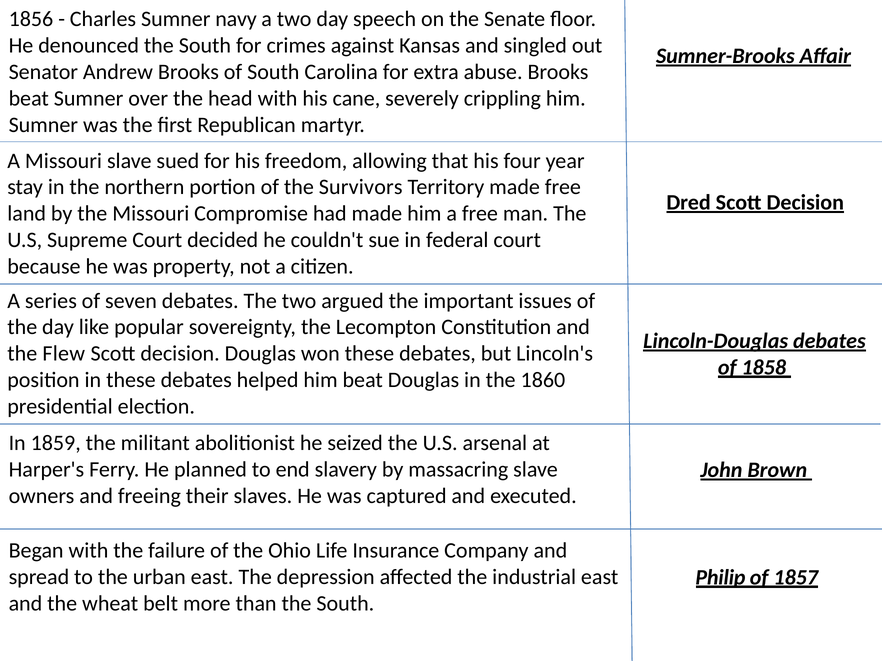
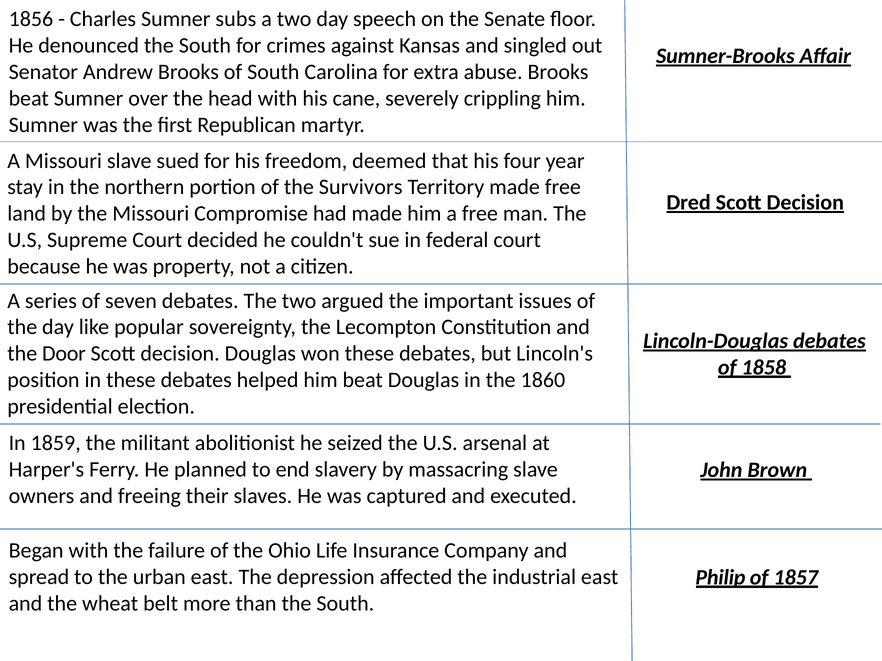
navy: navy -> subs
allowing: allowing -> deemed
Flew: Flew -> Door
